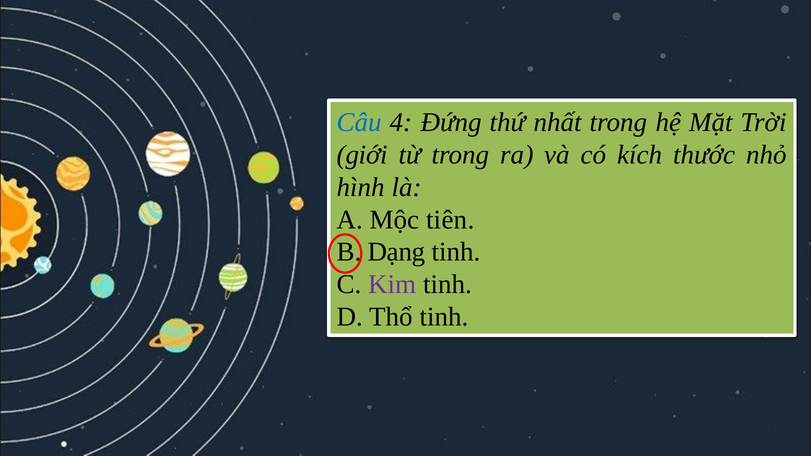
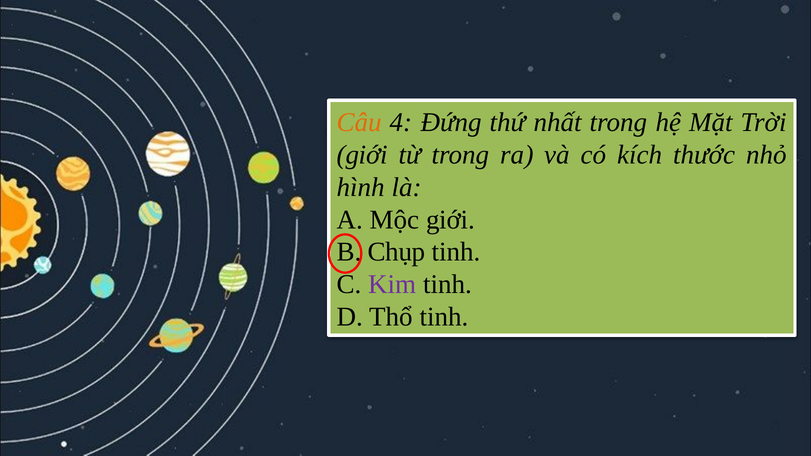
Câu colour: blue -> orange
Mộc tiên: tiên -> giới
Dạng: Dạng -> Chụp
